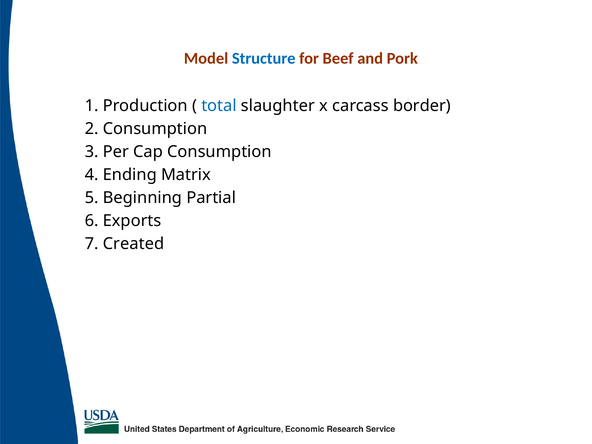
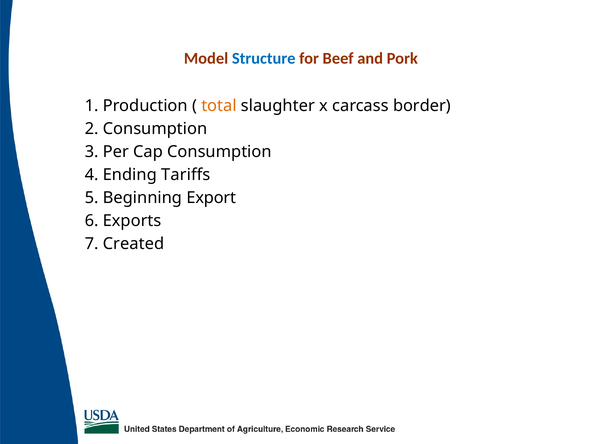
total colour: blue -> orange
Matrix: Matrix -> Tariffs
Partial: Partial -> Export
